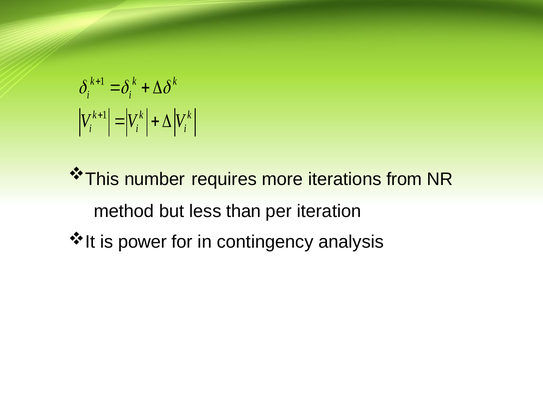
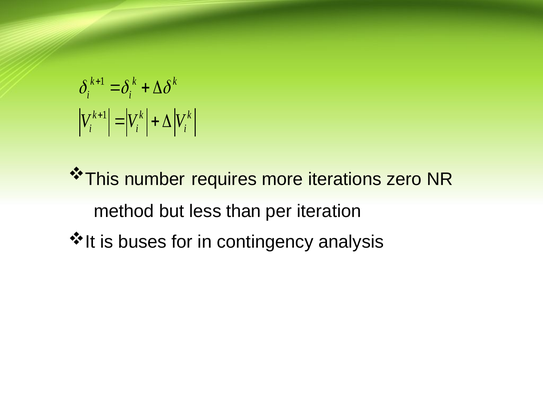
from: from -> zero
power: power -> buses
